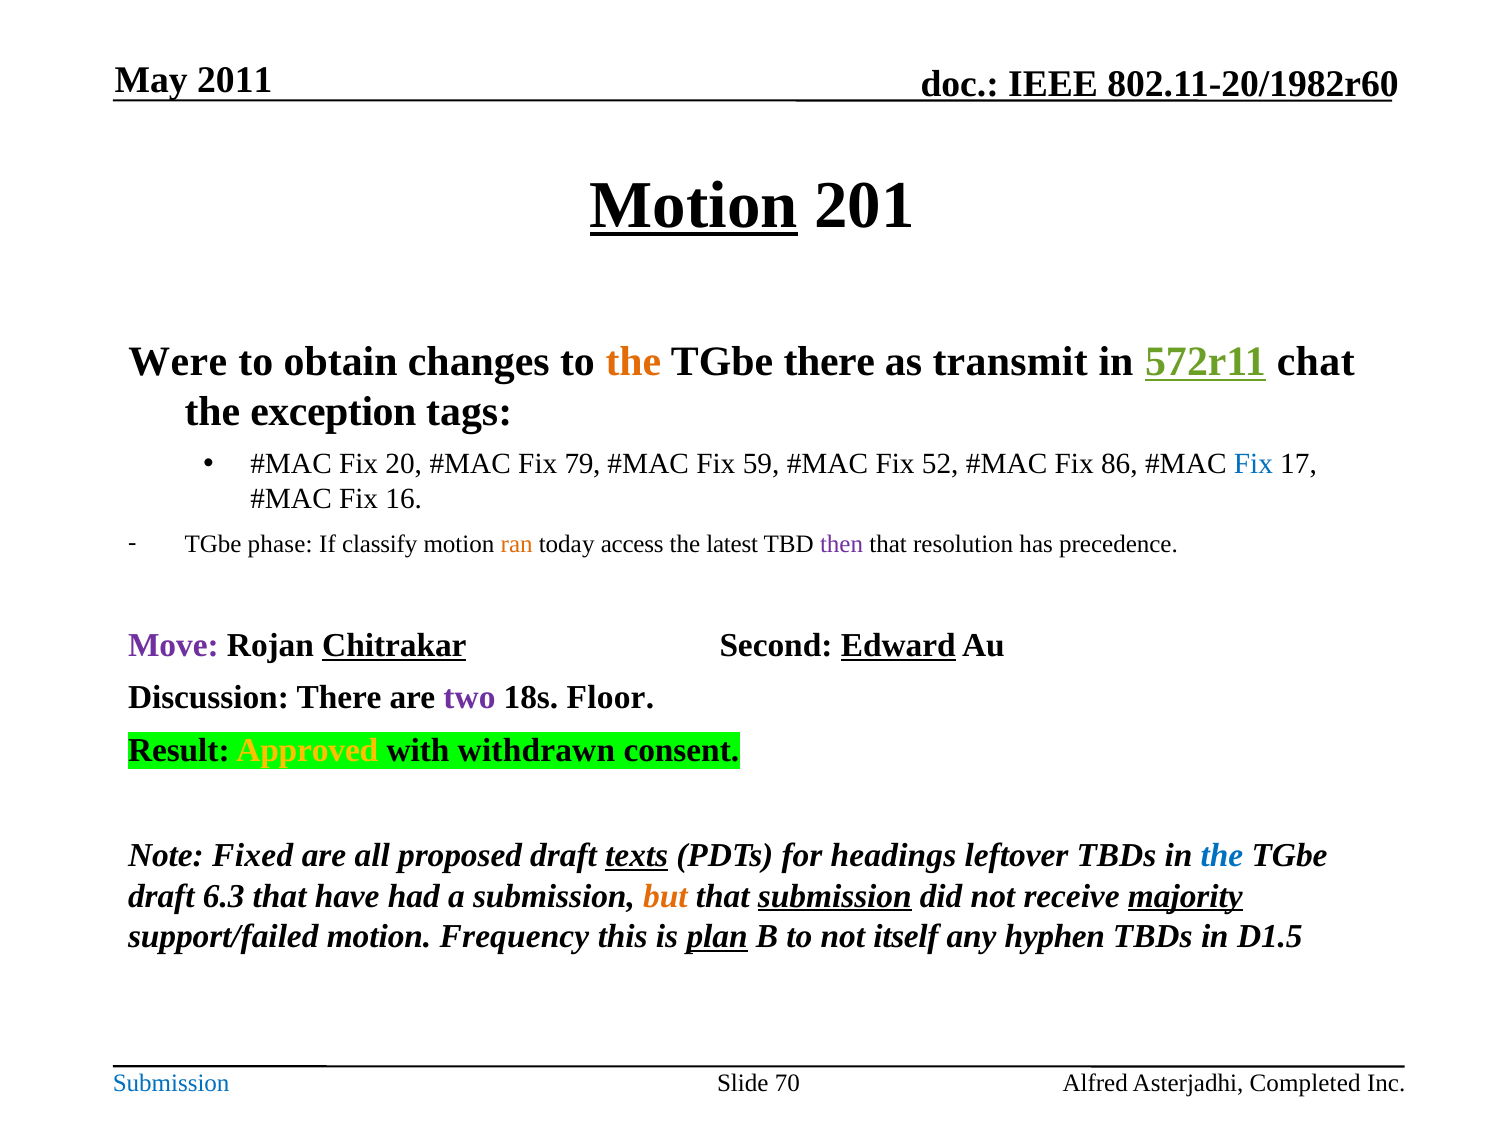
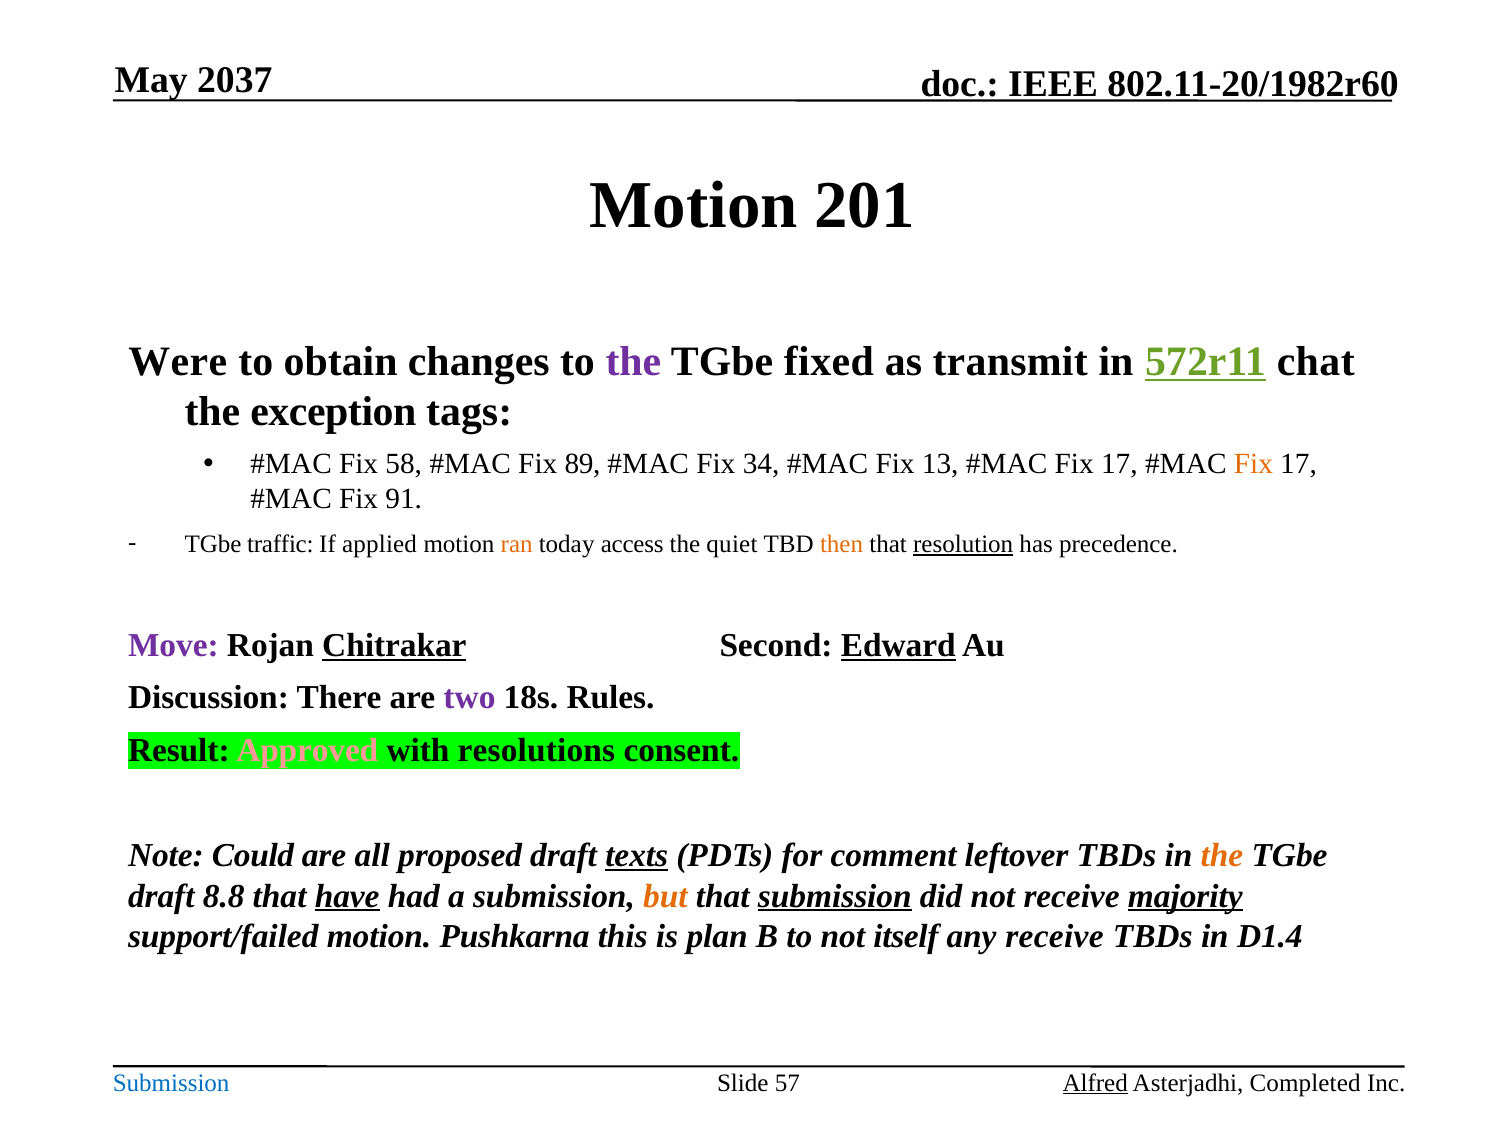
2011: 2011 -> 2037
Motion at (694, 205) underline: present -> none
the at (633, 362) colour: orange -> purple
TGbe there: there -> fixed
20: 20 -> 58
79: 79 -> 89
59: 59 -> 34
52: 52 -> 13
86 at (1119, 464): 86 -> 17
Fix at (1253, 464) colour: blue -> orange
16: 16 -> 91
phase: phase -> traffic
classify: classify -> applied
latest: latest -> quiet
then colour: purple -> orange
resolution underline: none -> present
Floor: Floor -> Rules
Approved colour: yellow -> pink
withdrawn: withdrawn -> resolutions
Fixed: Fixed -> Could
headings: headings -> comment
the at (1222, 856) colour: blue -> orange
6.3: 6.3 -> 8.8
have underline: none -> present
Frequency: Frequency -> Pushkarna
plan underline: present -> none
any hyphen: hyphen -> receive
D1.5: D1.5 -> D1.4
70: 70 -> 57
Alfred underline: none -> present
